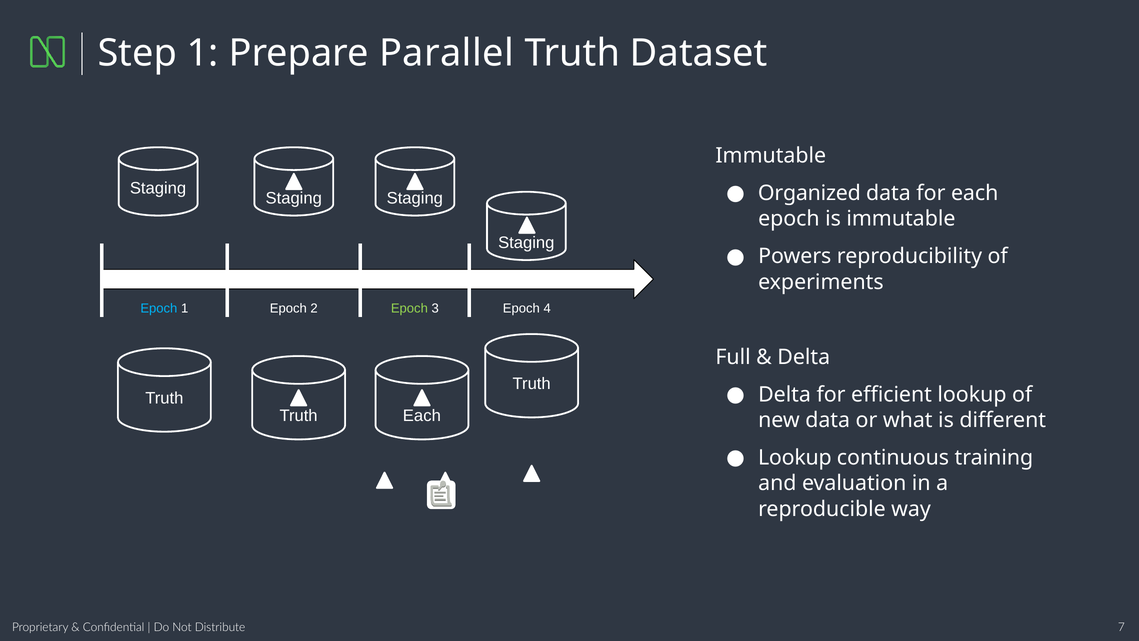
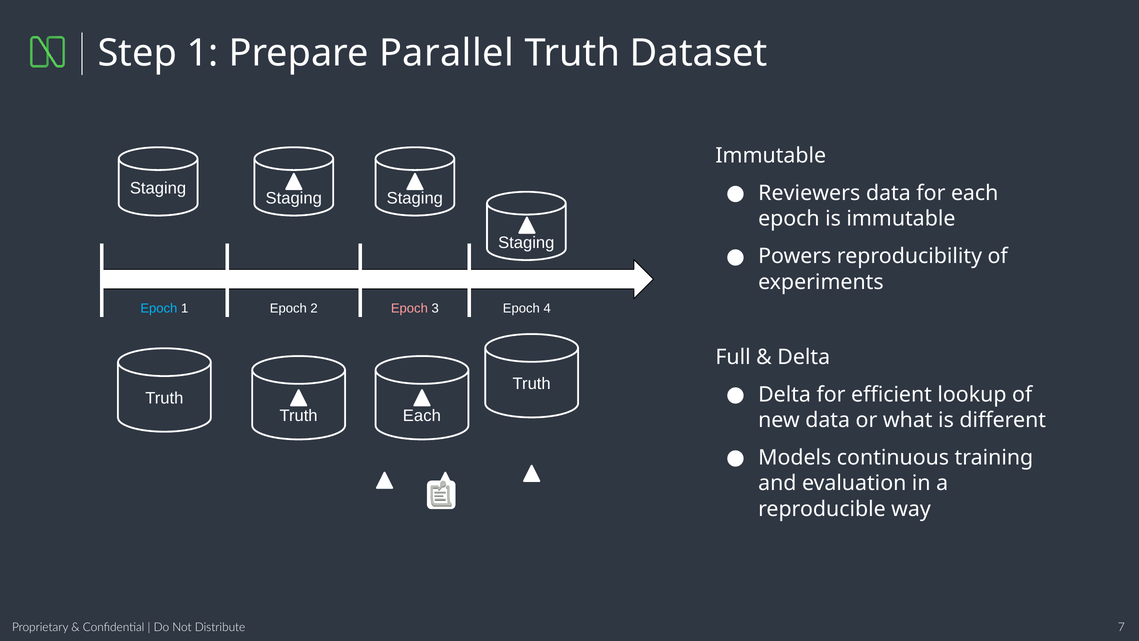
Organized: Organized -> Reviewers
Epoch at (409, 308) colour: light green -> pink
Lookup at (795, 458): Lookup -> Models
